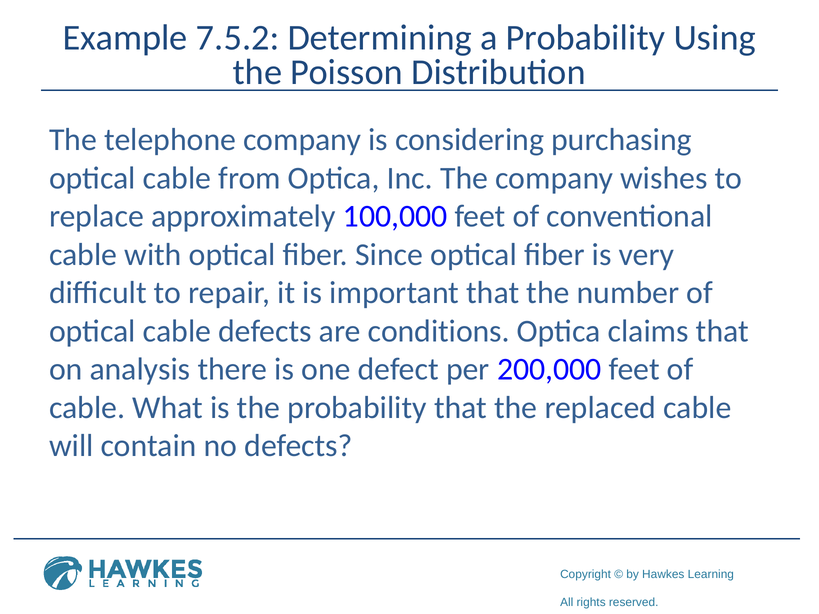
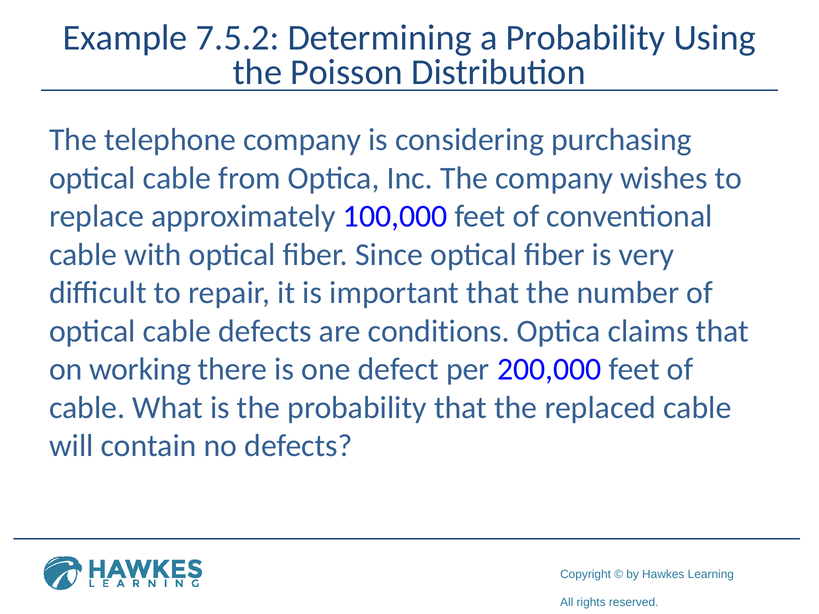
analysis: analysis -> working
